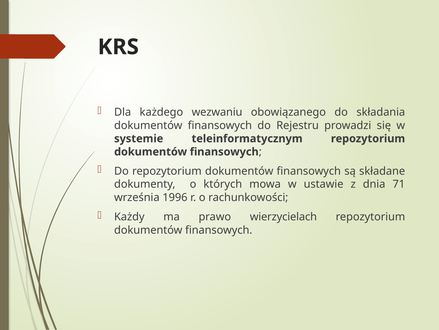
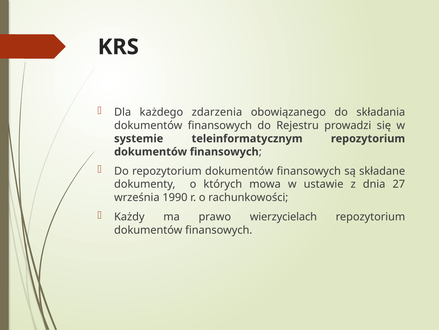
wezwaniu: wezwaniu -> zdarzenia
71: 71 -> 27
1996: 1996 -> 1990
